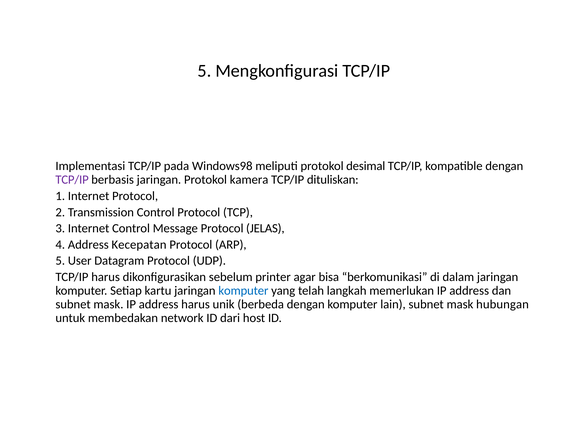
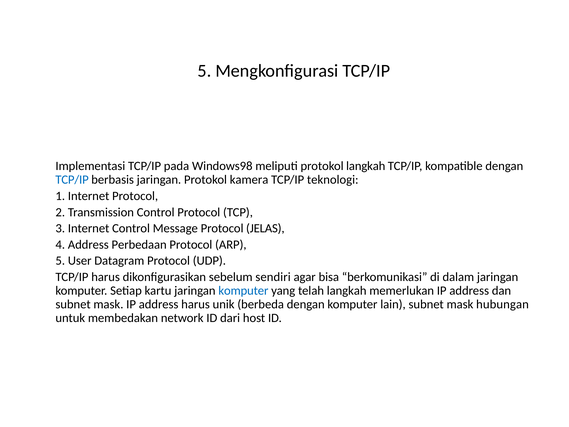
protokol desimal: desimal -> langkah
TCP/IP at (72, 180) colour: purple -> blue
dituliskan: dituliskan -> teknologi
Kecepatan: Kecepatan -> Perbedaan
printer: printer -> sendiri
